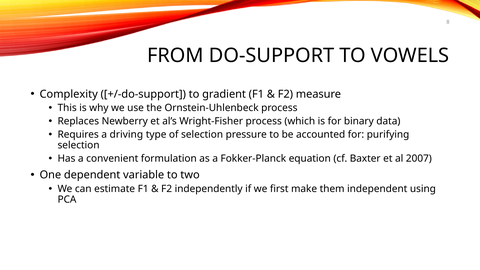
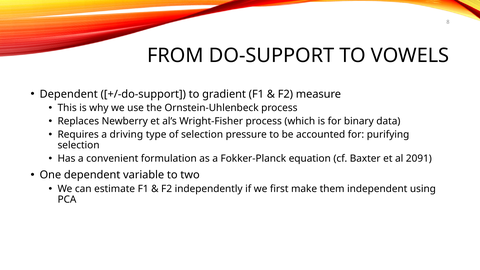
Complexity at (69, 94): Complexity -> Dependent
2007: 2007 -> 2091
